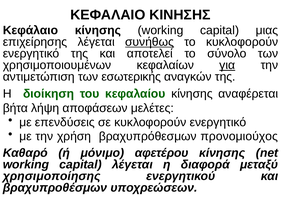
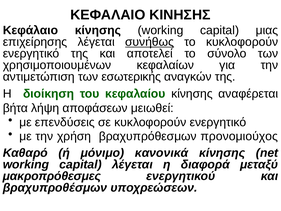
για underline: present -> none
μελέτες: μελέτες -> μειωθεί
αφετέρου: αφετέρου -> κανονικά
χρησιμοποίησης: χρησιμοποίησης -> μακροπρόθεσμες
